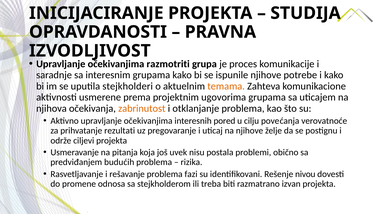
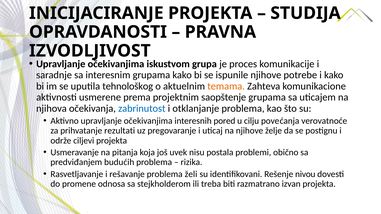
razmotriti: razmotriti -> iskustvom
stejkholderi: stejkholderi -> tehnološkog
ugovorima: ugovorima -> saopštenje
zabrinutost colour: orange -> blue
fazi: fazi -> želi
